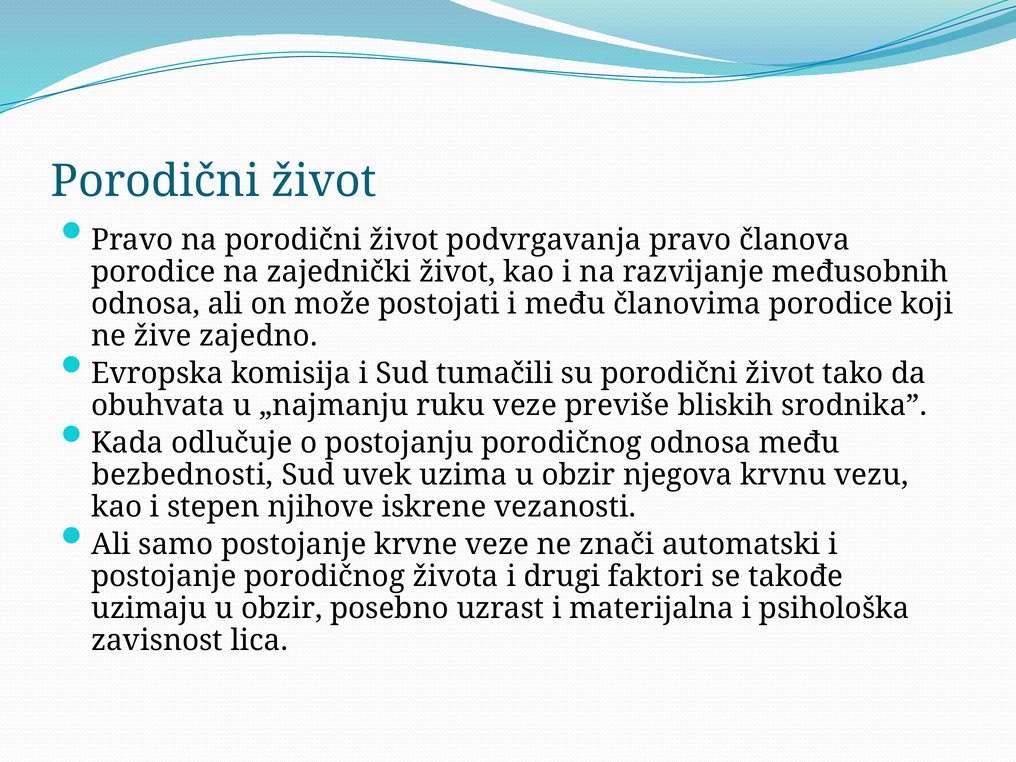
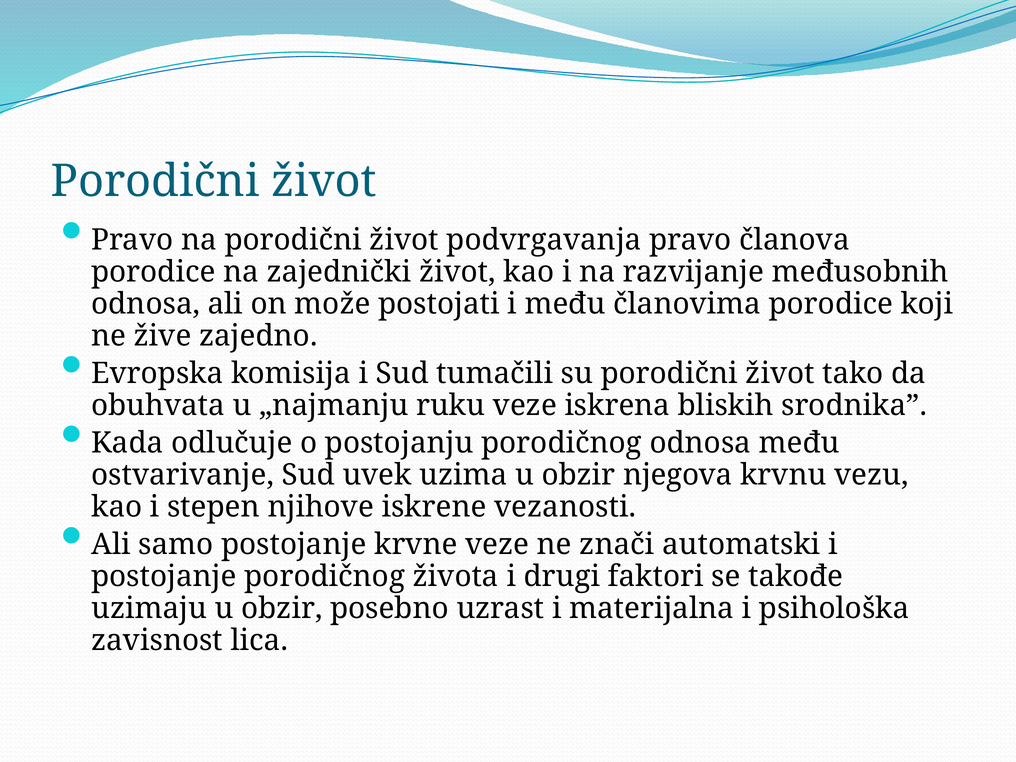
previše: previše -> iskrena
bezbednosti: bezbednosti -> ostvarivanje
